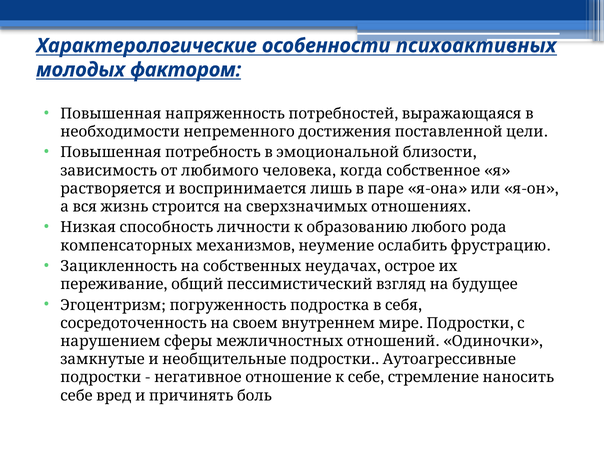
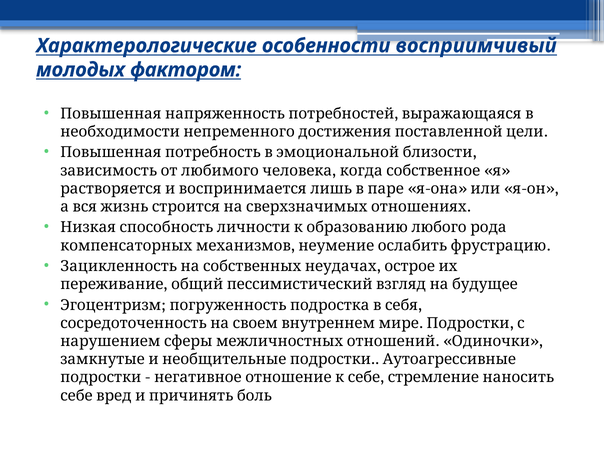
психоактивных: психоактивных -> восприимчивый
